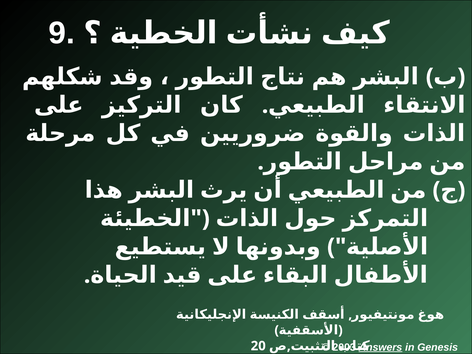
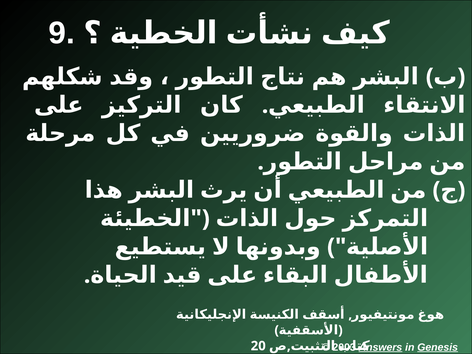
Genesis underline: none -> present
